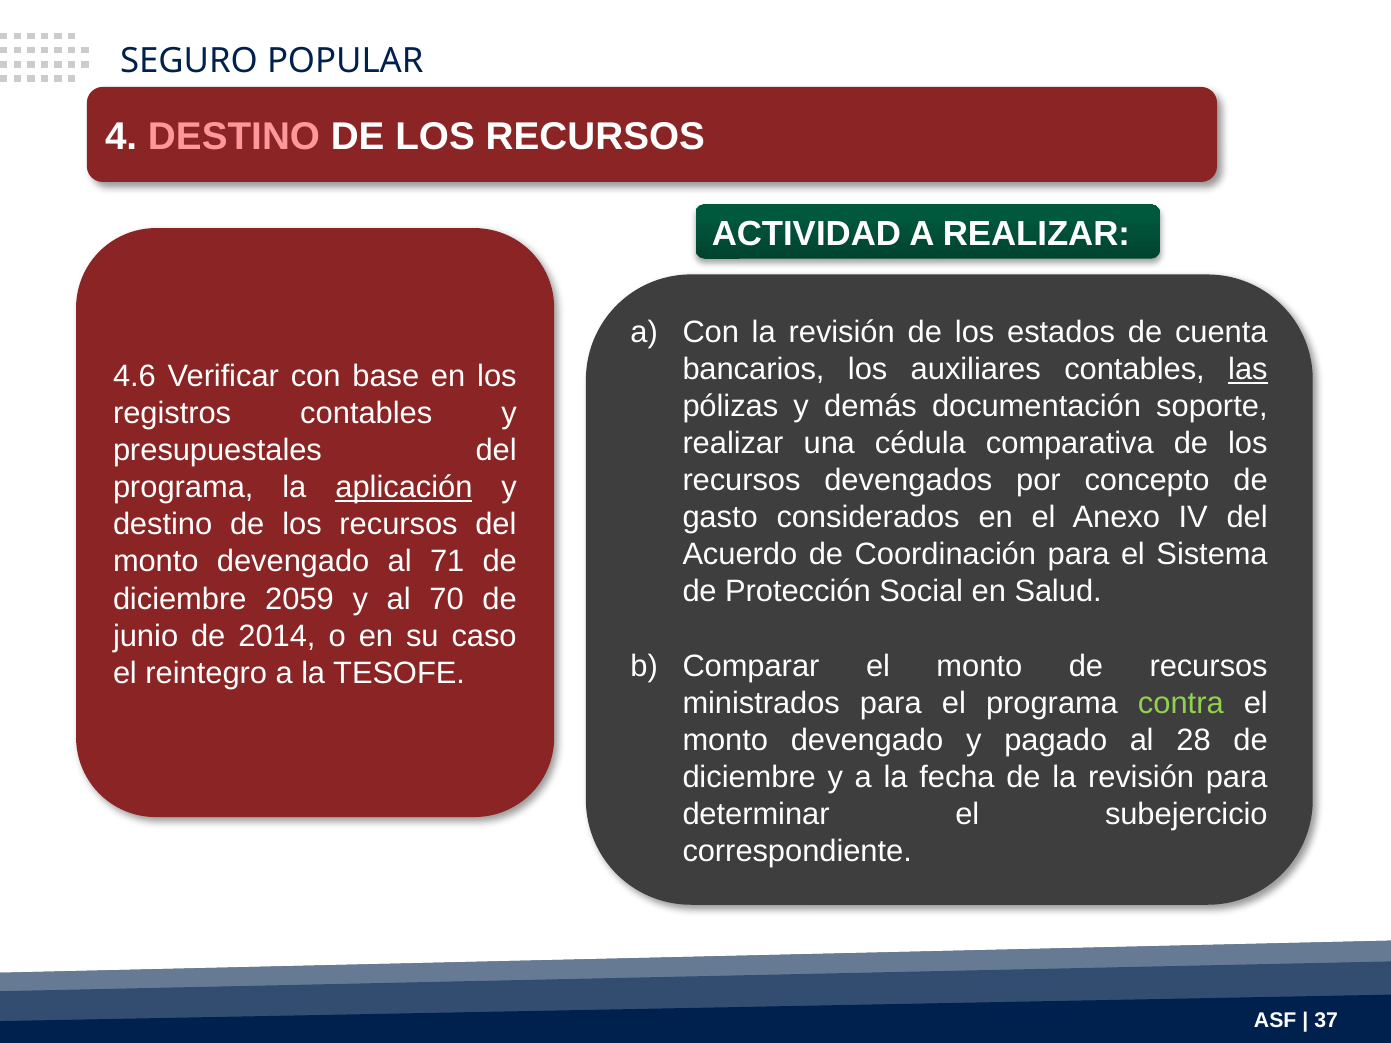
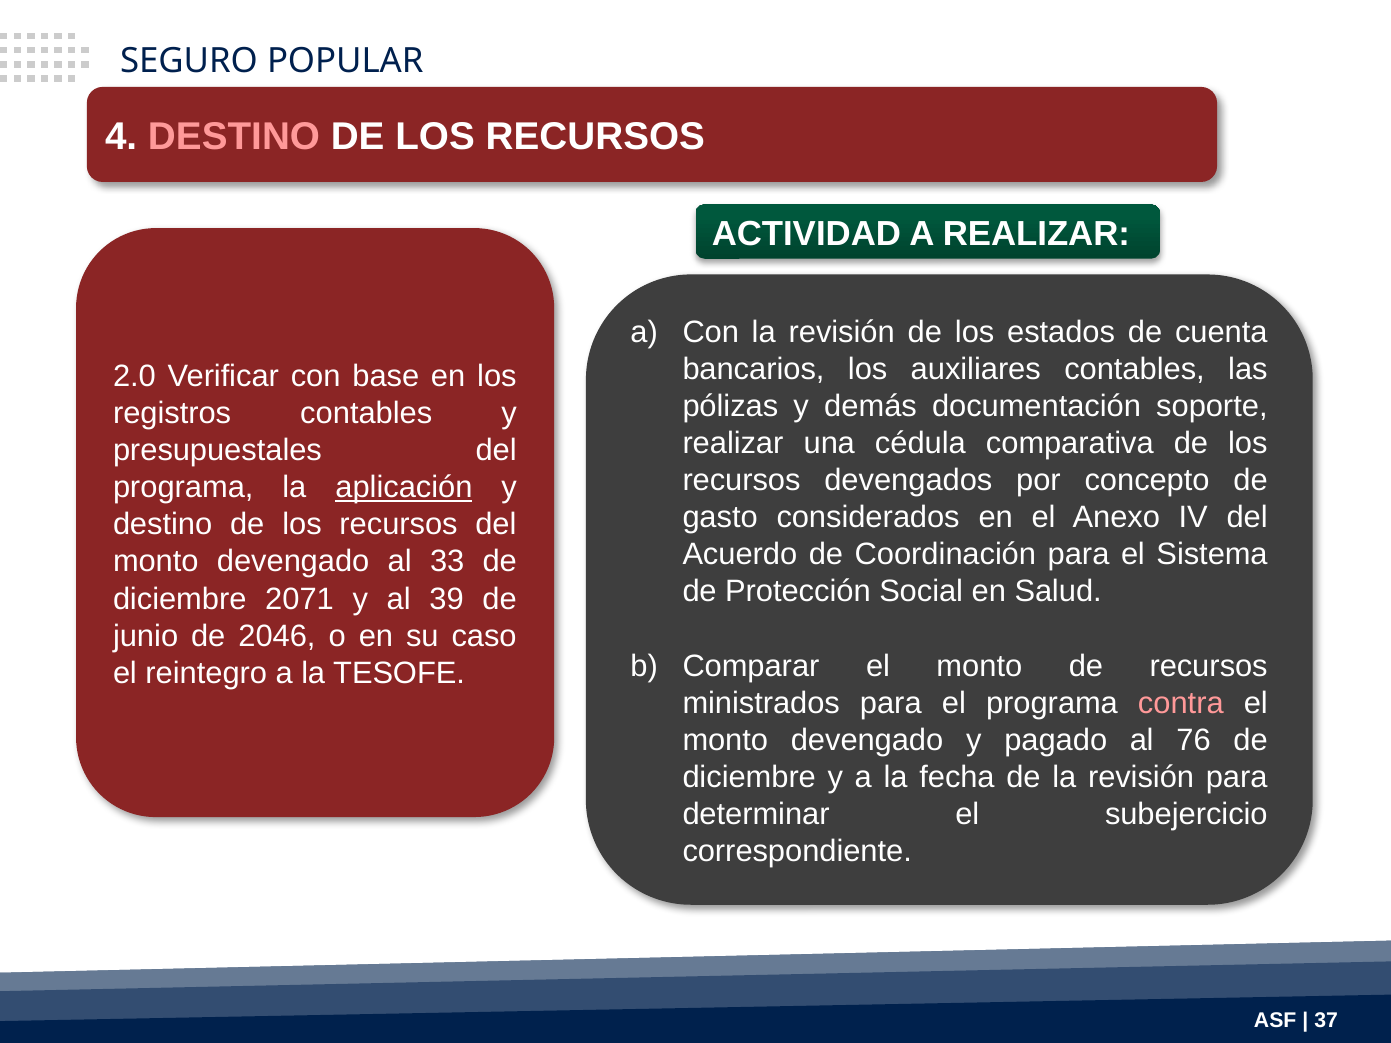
las underline: present -> none
4.6: 4.6 -> 2.0
71: 71 -> 33
2059: 2059 -> 2071
70: 70 -> 39
2014: 2014 -> 2046
contra colour: light green -> pink
28: 28 -> 76
